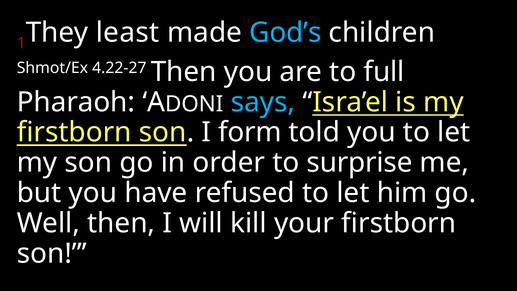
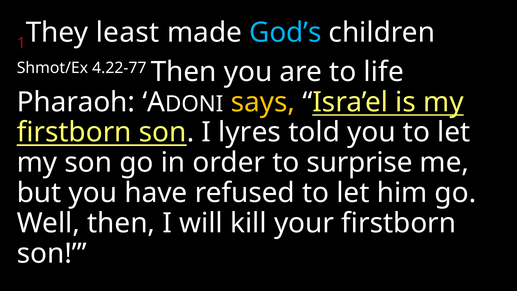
4.22-27: 4.22-27 -> 4.22-77
full: full -> life
says colour: light blue -> yellow
form: form -> lyres
